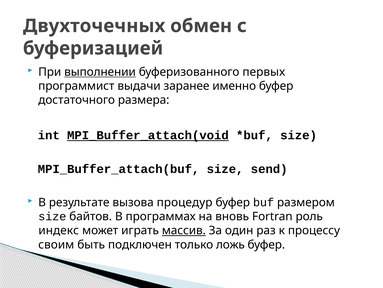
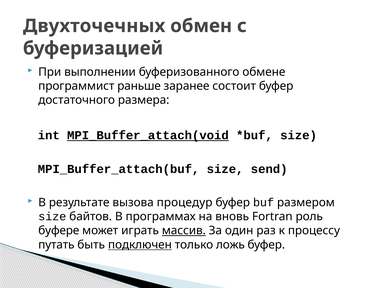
выполнении underline: present -> none
первых: первых -> обмене
выдачи: выдачи -> раньше
именно: именно -> состоит
индекс: индекс -> буфере
своим: своим -> путать
подключен underline: none -> present
